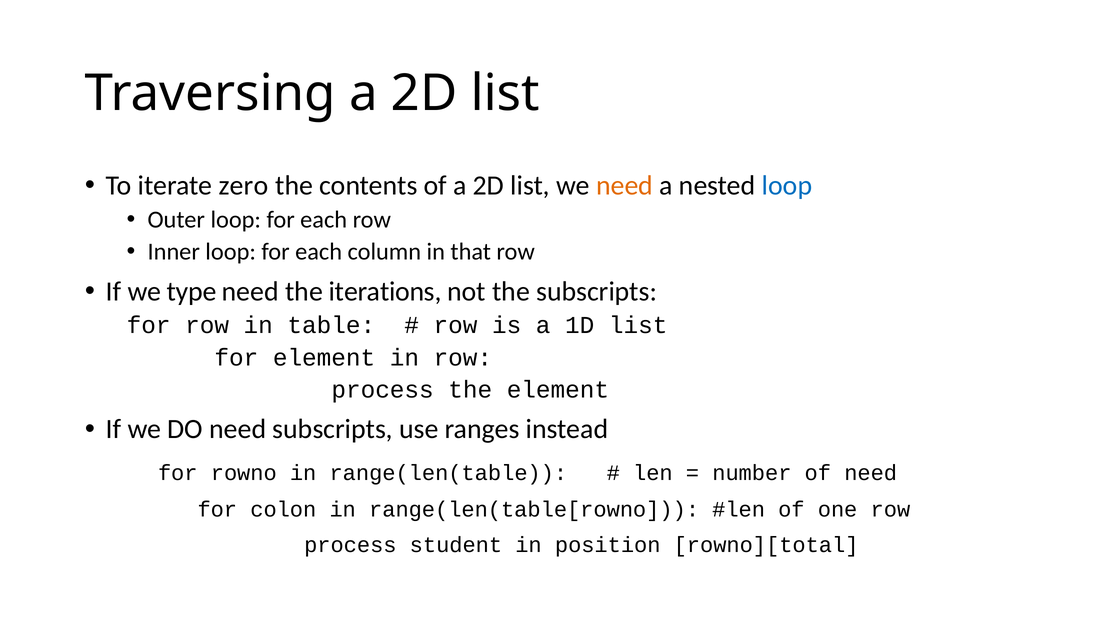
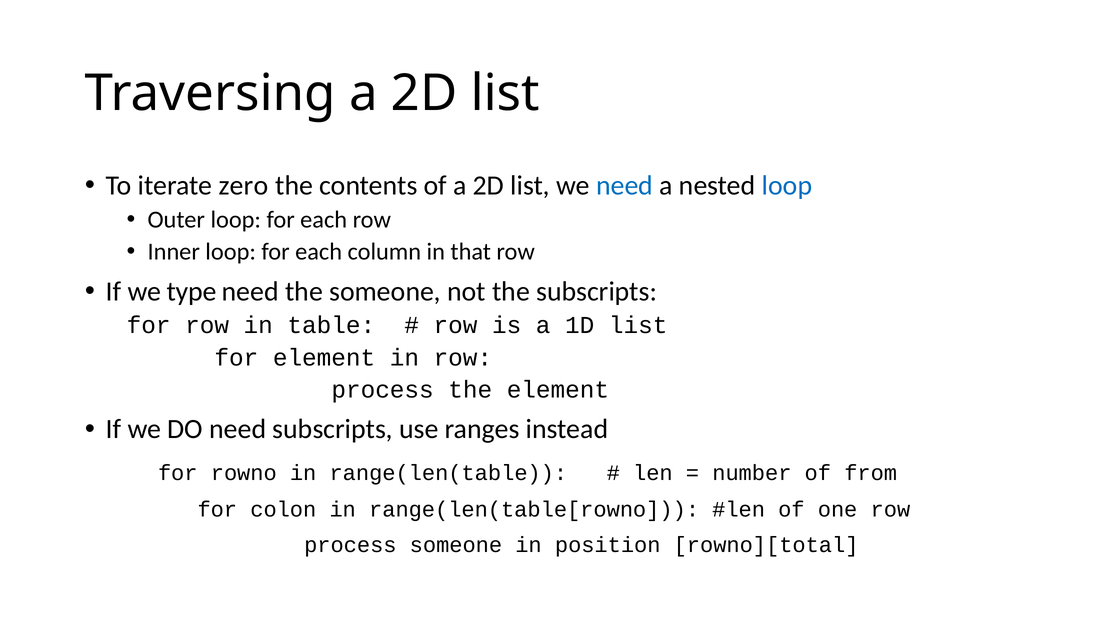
need at (625, 186) colour: orange -> blue
the iterations: iterations -> someone
of need: need -> from
process student: student -> someone
